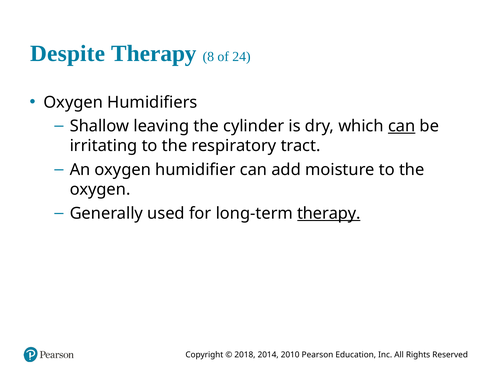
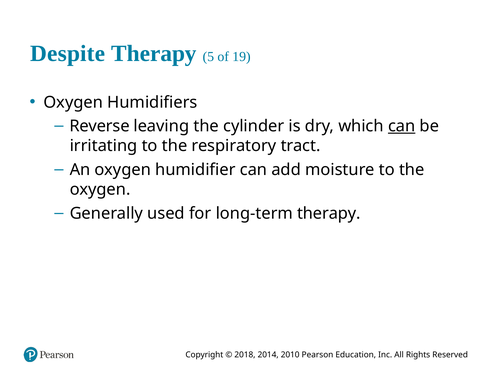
8: 8 -> 5
24: 24 -> 19
Shallow: Shallow -> Reverse
therapy at (329, 214) underline: present -> none
